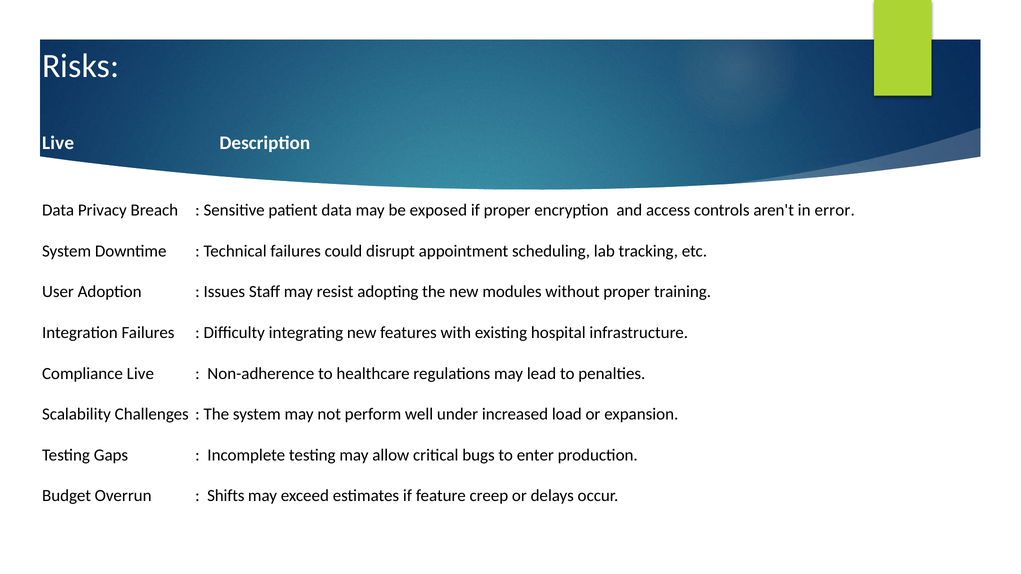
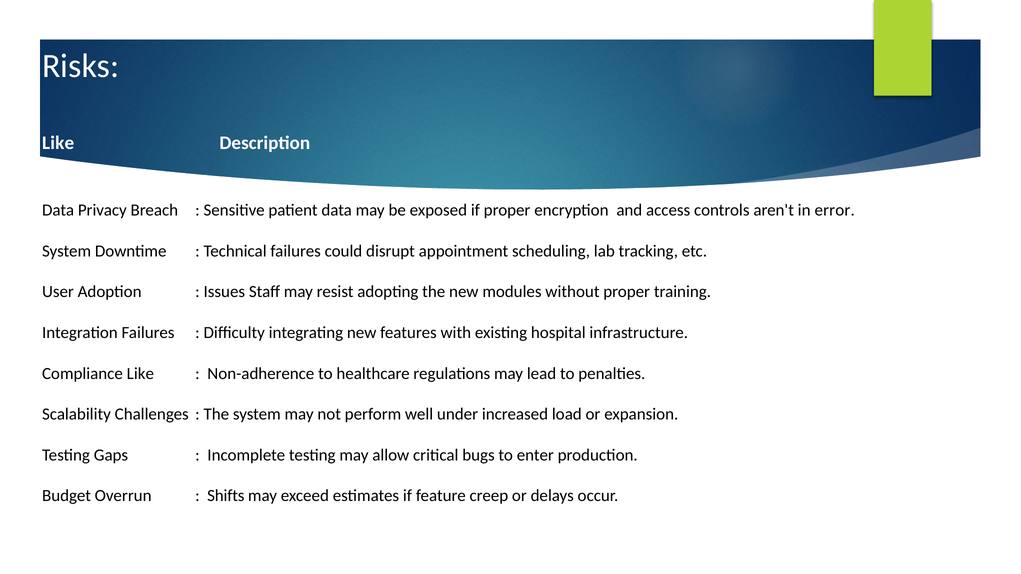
Live at (58, 143): Live -> Like
Compliance Live: Live -> Like
